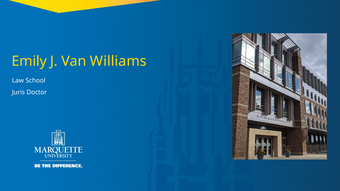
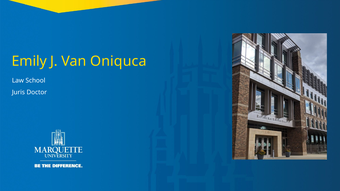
Williams: Williams -> Oniquca
